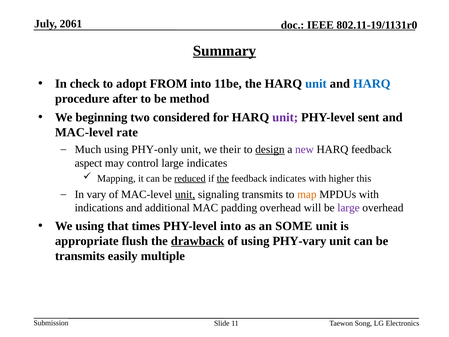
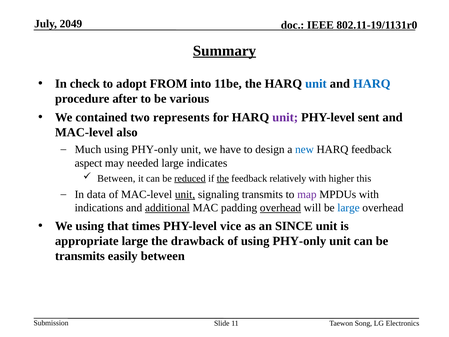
2061: 2061 -> 2049
method: method -> various
beginning: beginning -> contained
considered: considered -> represents
rate: rate -> also
their: their -> have
design underline: present -> none
new colour: purple -> blue
control: control -> needed
Mapping at (116, 178): Mapping -> Between
feedback indicates: indicates -> relatively
vary: vary -> data
map colour: orange -> purple
additional underline: none -> present
overhead at (280, 208) underline: none -> present
large at (349, 208) colour: purple -> blue
PHY-level into: into -> vice
SOME: SOME -> SINCE
appropriate flush: flush -> large
drawback underline: present -> none
of using PHY-vary: PHY-vary -> PHY-only
easily multiple: multiple -> between
